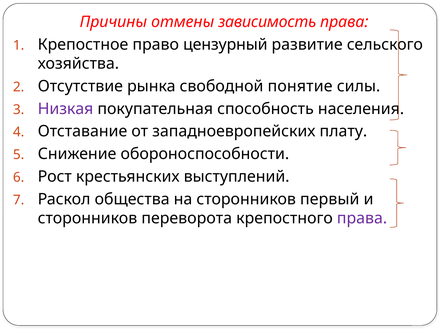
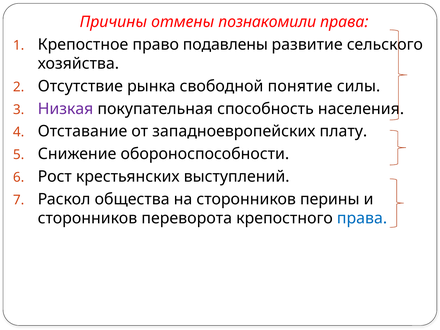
зависимость: зависимость -> познакомили
цензурный: цензурный -> подавлены
первый: первый -> перины
права at (362, 218) colour: purple -> blue
